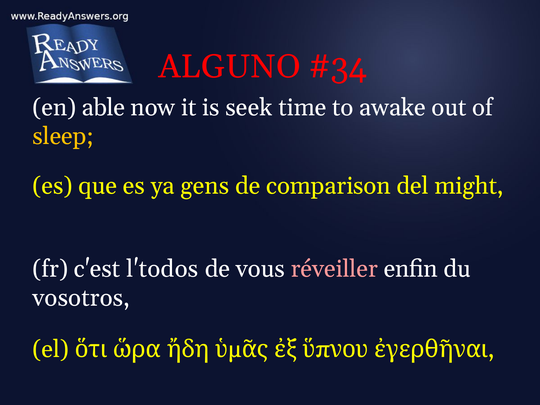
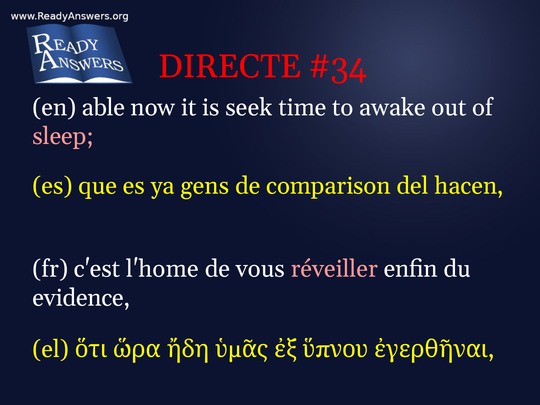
ALGUNO: ALGUNO -> DIRECTE
sleep colour: yellow -> pink
might: might -> hacen
l'todos: l'todos -> l'home
vosotros: vosotros -> evidence
